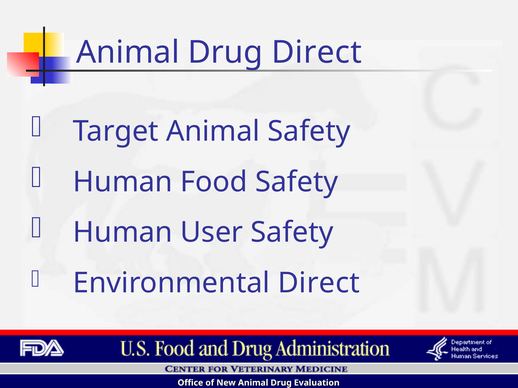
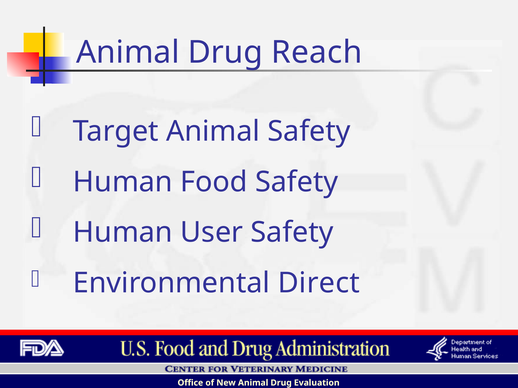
Drug Direct: Direct -> Reach
